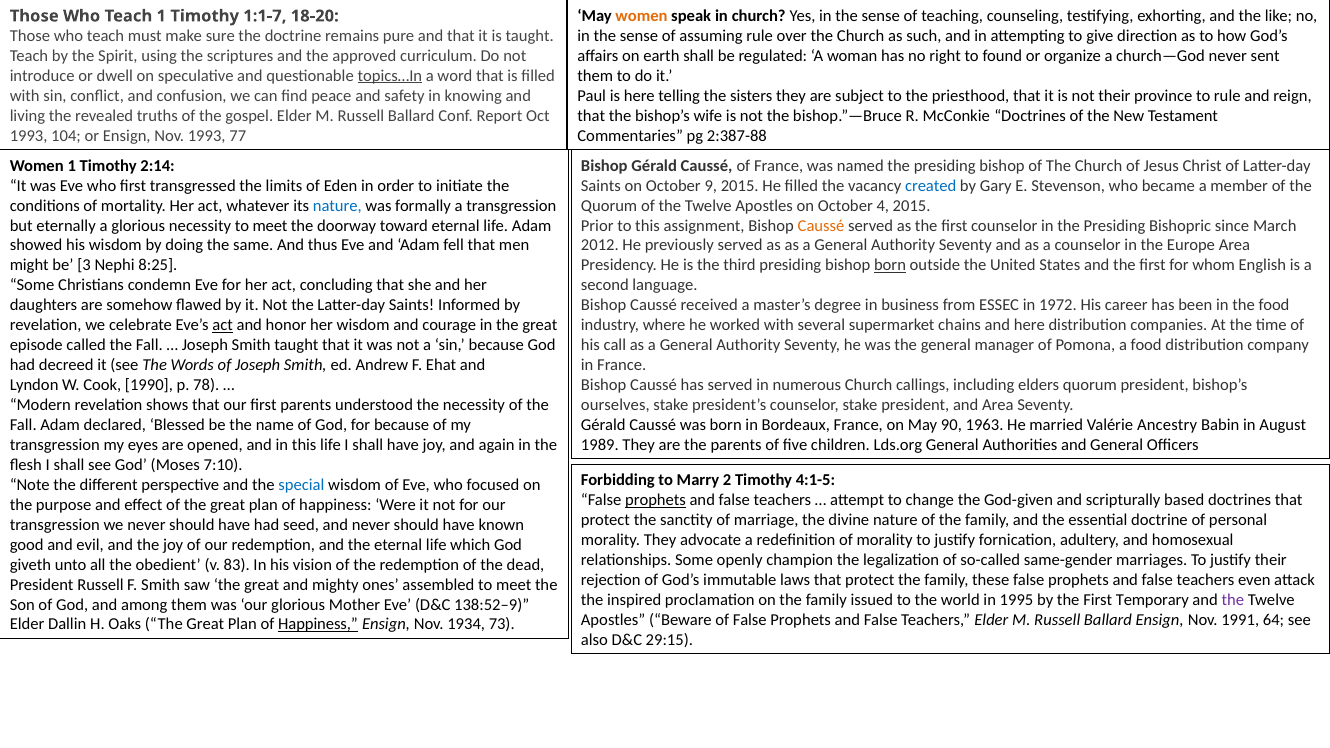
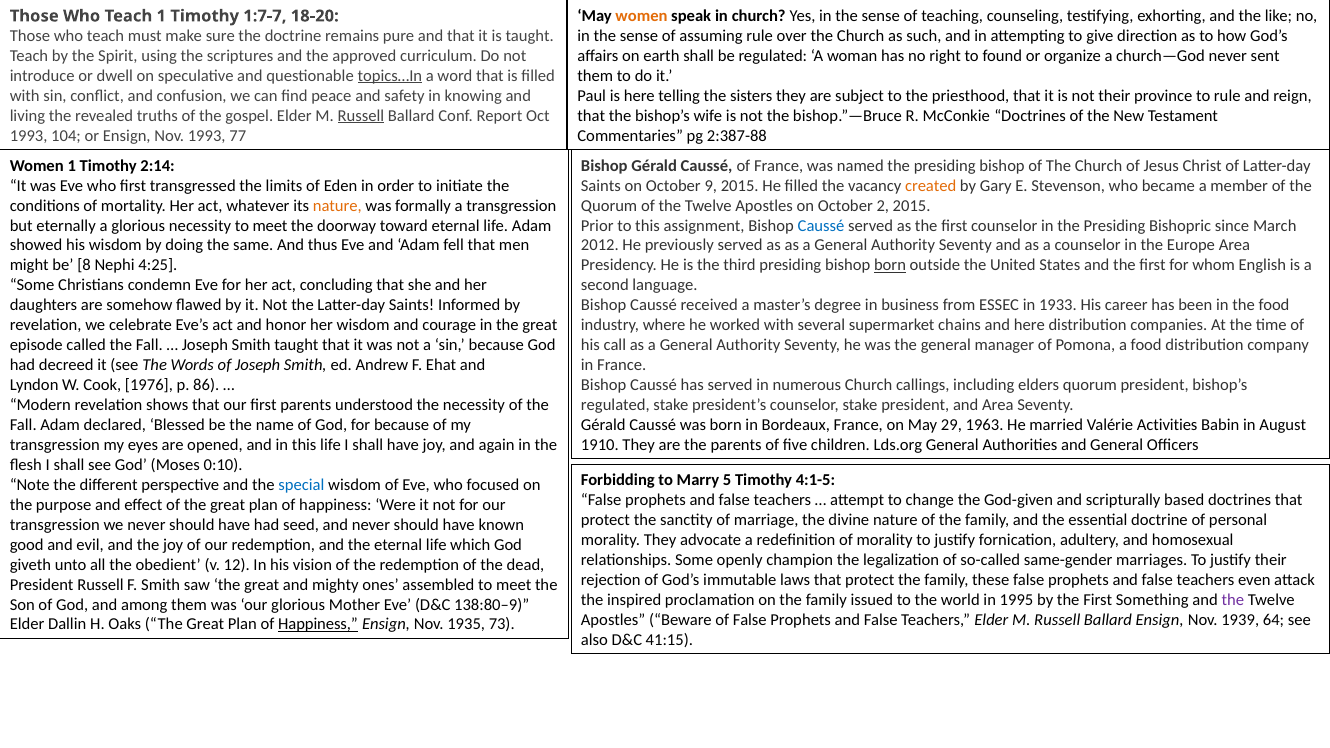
1:1-7: 1:1-7 -> 1:7-7
Russell at (361, 116) underline: none -> present
created colour: blue -> orange
nature at (337, 206) colour: blue -> orange
4: 4 -> 2
Caussé at (821, 226) colour: orange -> blue
3: 3 -> 8
8:25: 8:25 -> 4:25
1972: 1972 -> 1933
act at (223, 325) underline: present -> none
1990: 1990 -> 1976
78: 78 -> 86
ourselves at (615, 405): ourselves -> regulated
90: 90 -> 29
Ancestry: Ancestry -> Activities
1989: 1989 -> 1910
7:10: 7:10 -> 0:10
2: 2 -> 5
prophets at (655, 500) underline: present -> none
83: 83 -> 12
Temporary: Temporary -> Something
138:52–9: 138:52–9 -> 138:80–9
1991: 1991 -> 1939
1934: 1934 -> 1935
29:15: 29:15 -> 41:15
